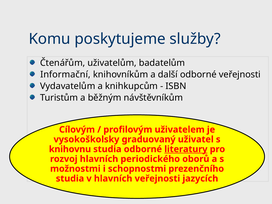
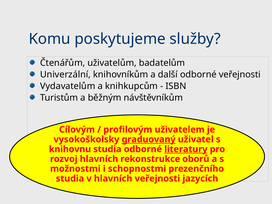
Informační: Informační -> Univerzální
graduovaný underline: none -> present
periodického: periodického -> rekonstrukce
